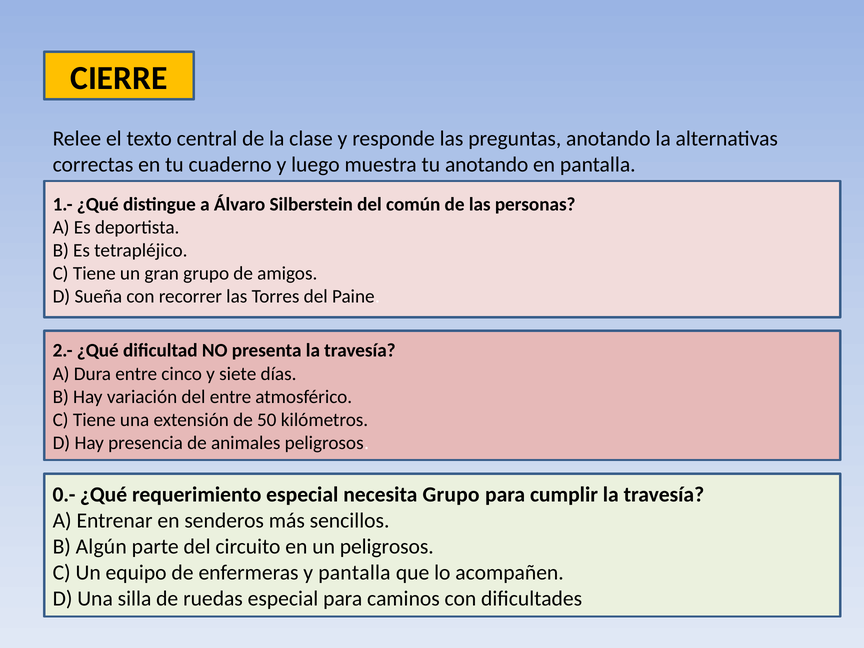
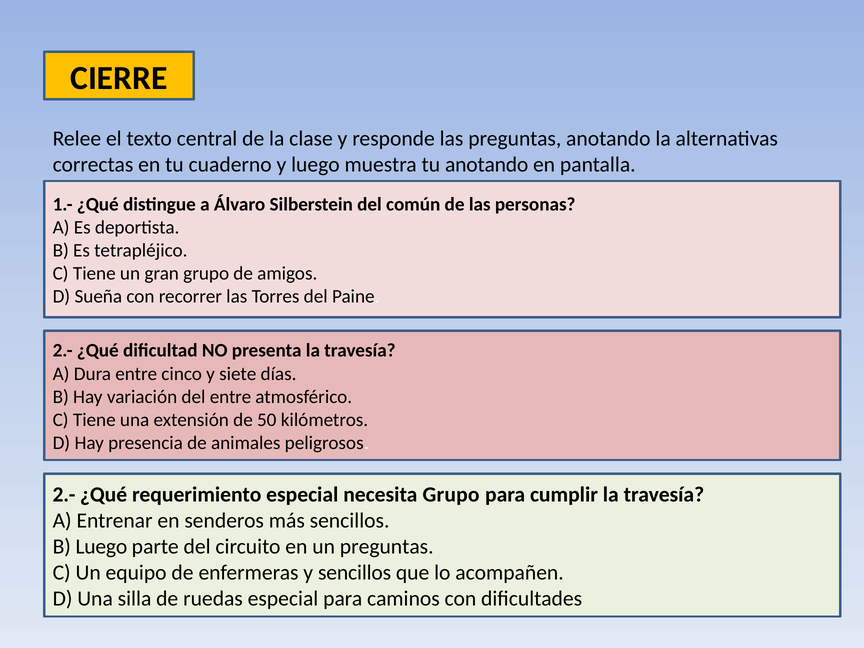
0.- at (64, 495): 0.- -> 2.-
B Algún: Algún -> Luego
un peligrosos: peligrosos -> preguntas
y pantalla: pantalla -> sencillos
